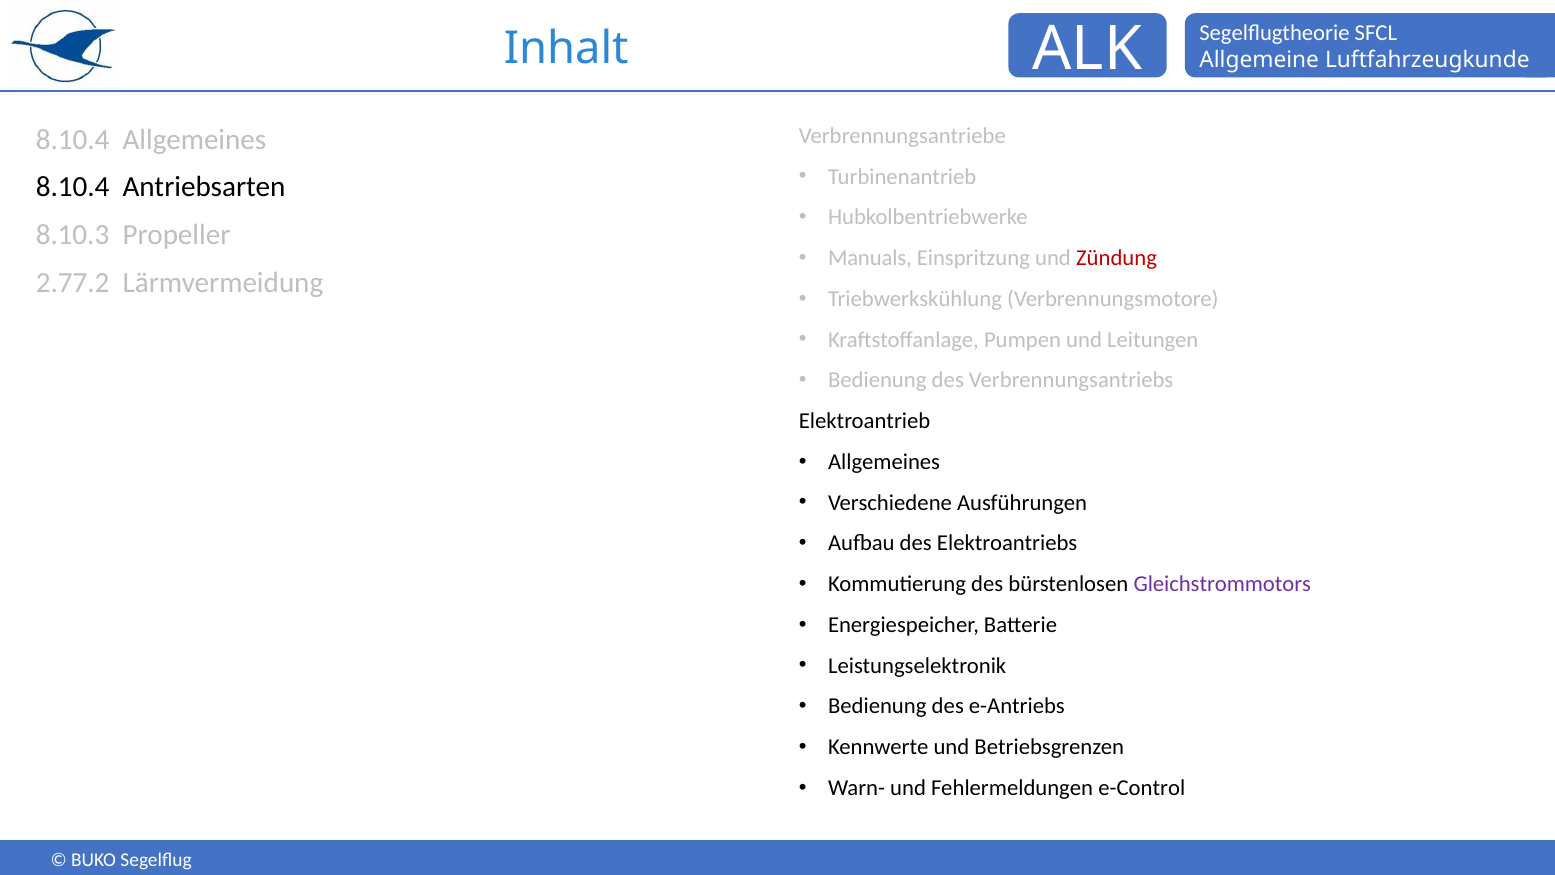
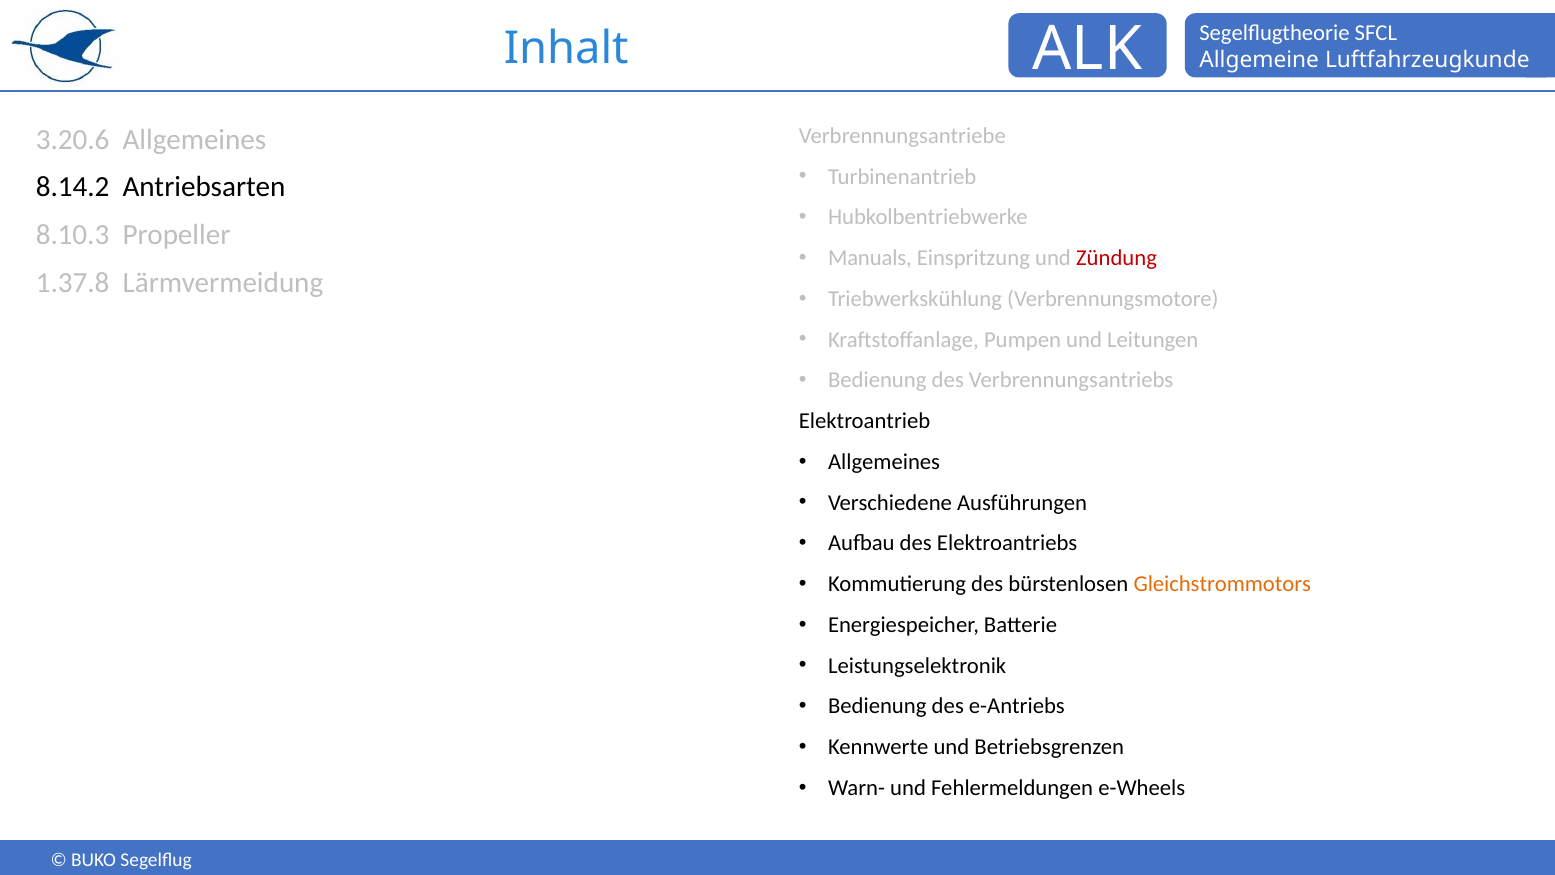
8.10.4 at (73, 139): 8.10.4 -> 3.20.6
8.10.4 at (73, 187): 8.10.4 -> 8.14.2
2.77.2: 2.77.2 -> 1.37.8
Gleichstrommotors colour: purple -> orange
e-Control: e-Control -> e-Wheels
